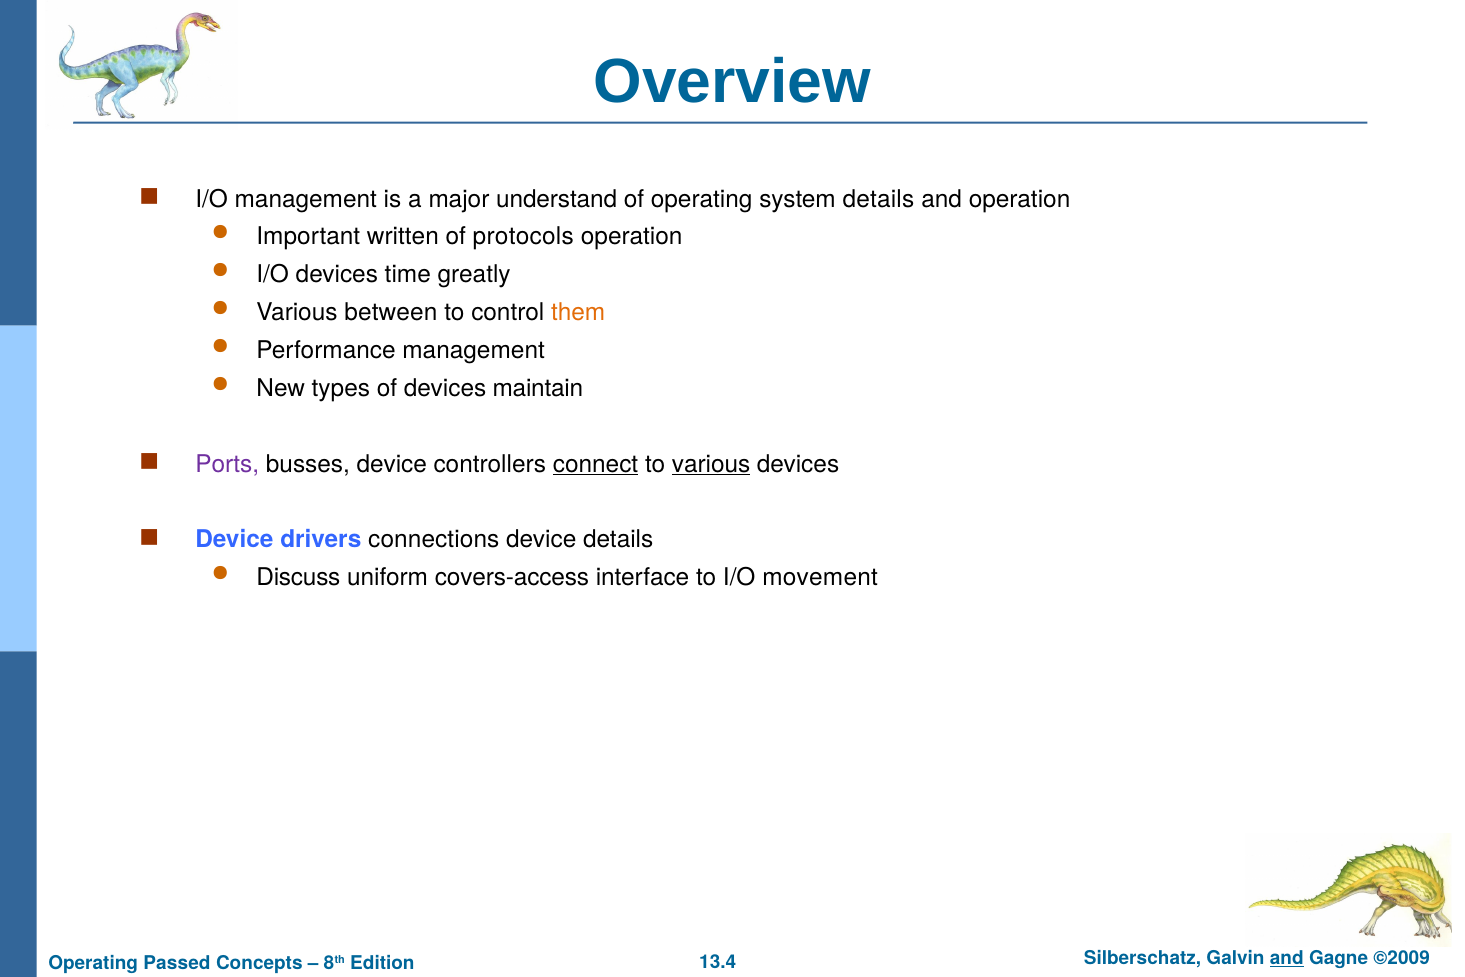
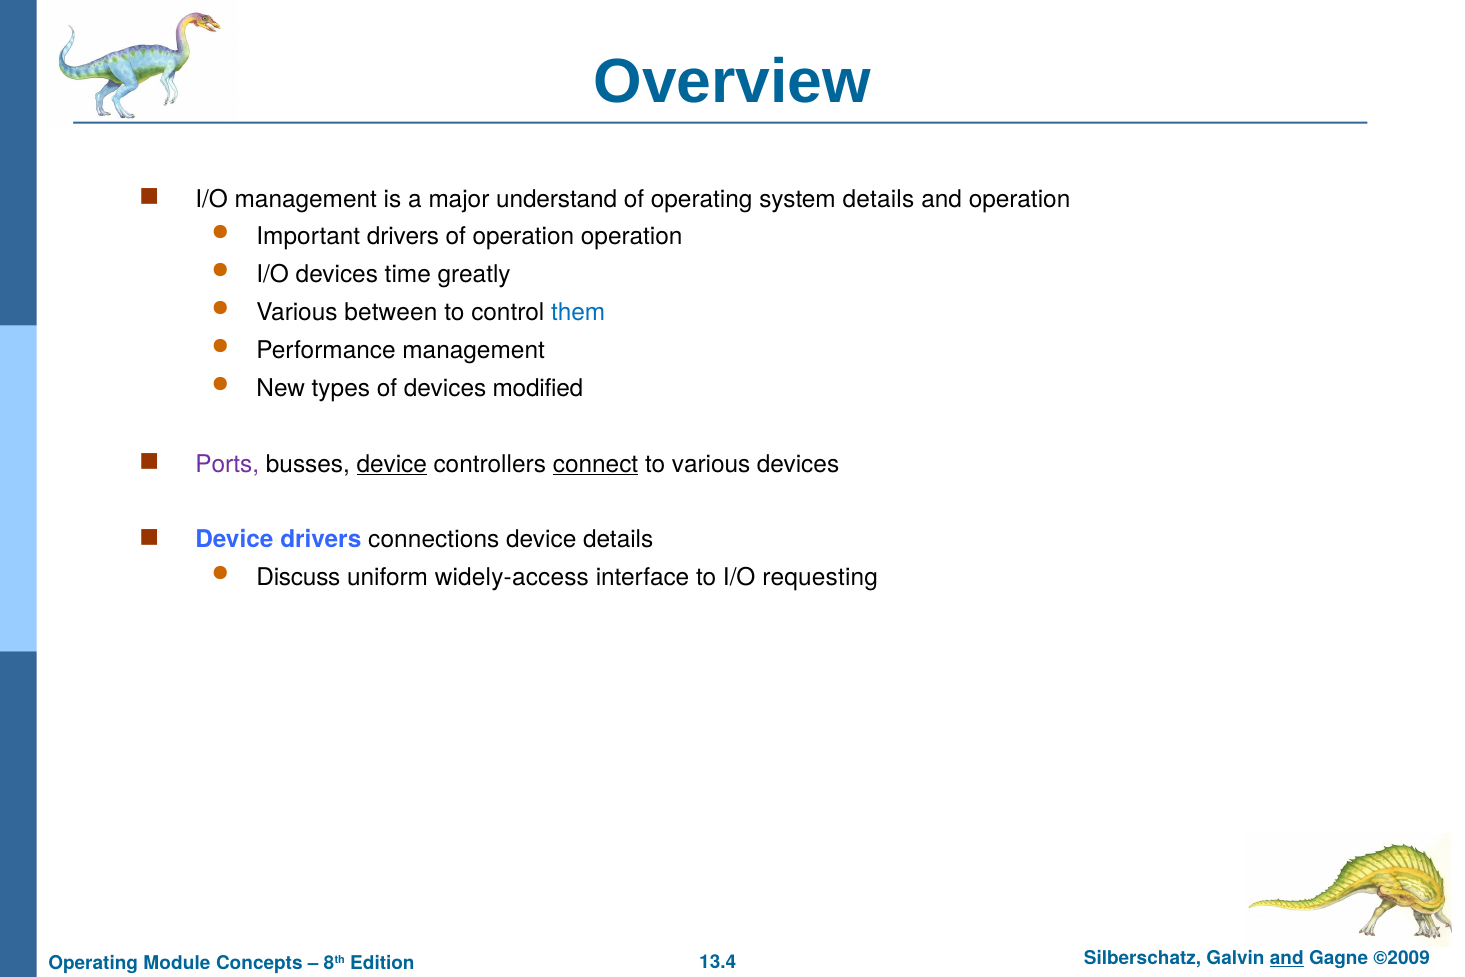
Important written: written -> drivers
of protocols: protocols -> operation
them colour: orange -> blue
maintain: maintain -> modified
device at (392, 464) underline: none -> present
various at (711, 464) underline: present -> none
covers-access: covers-access -> widely-access
movement: movement -> requesting
Passed: Passed -> Module
